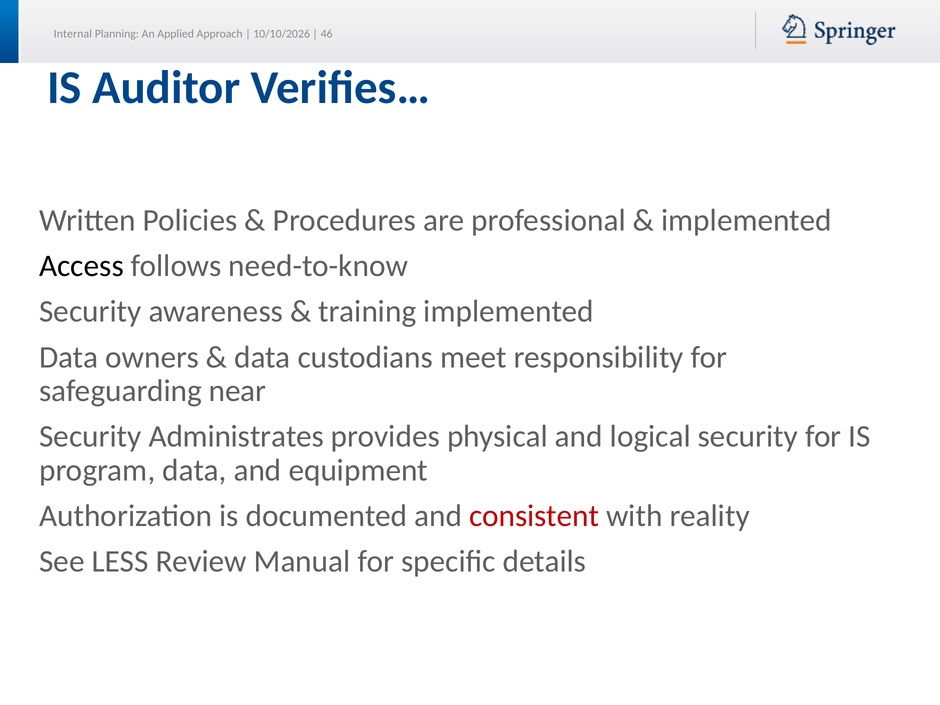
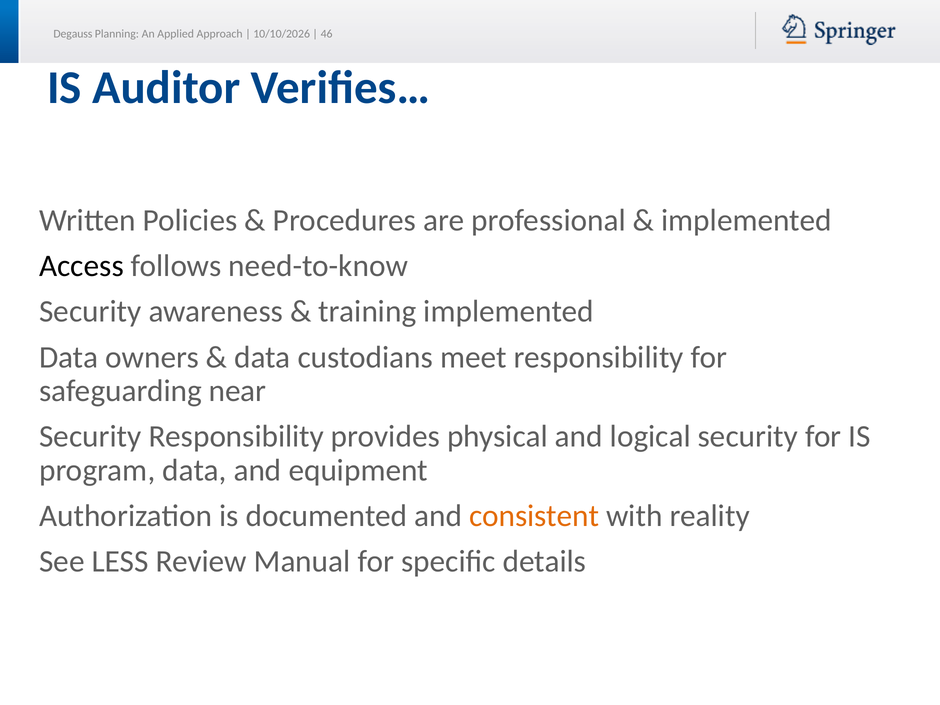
Internal: Internal -> Degauss
Security Administrates: Administrates -> Responsibility
consistent colour: red -> orange
